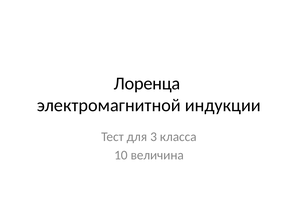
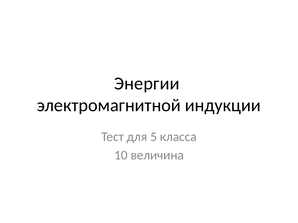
Лоренца: Лоренца -> Энергии
3: 3 -> 5
